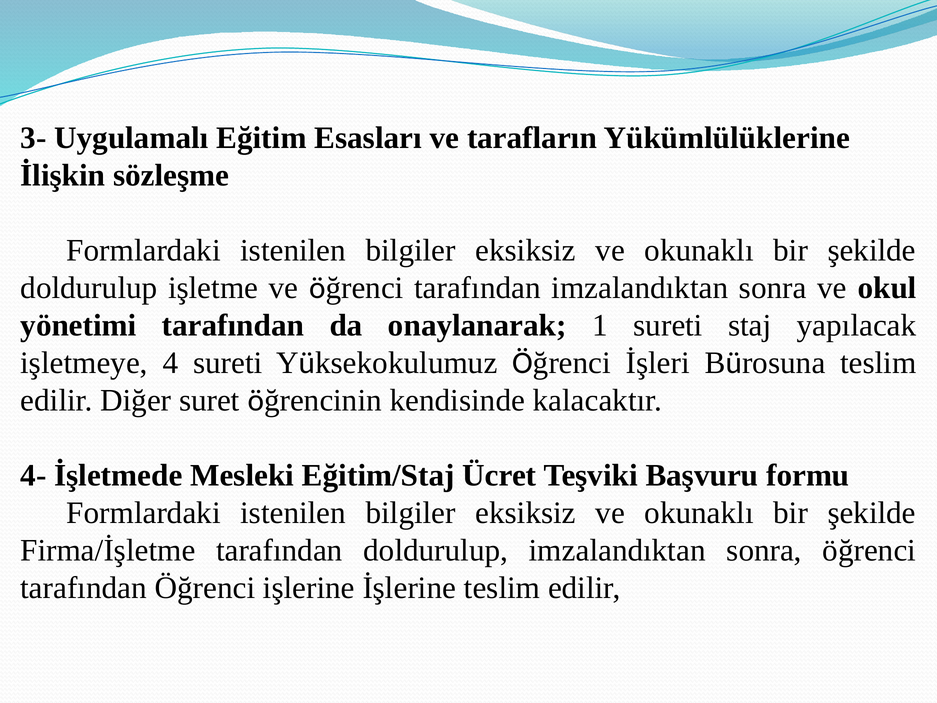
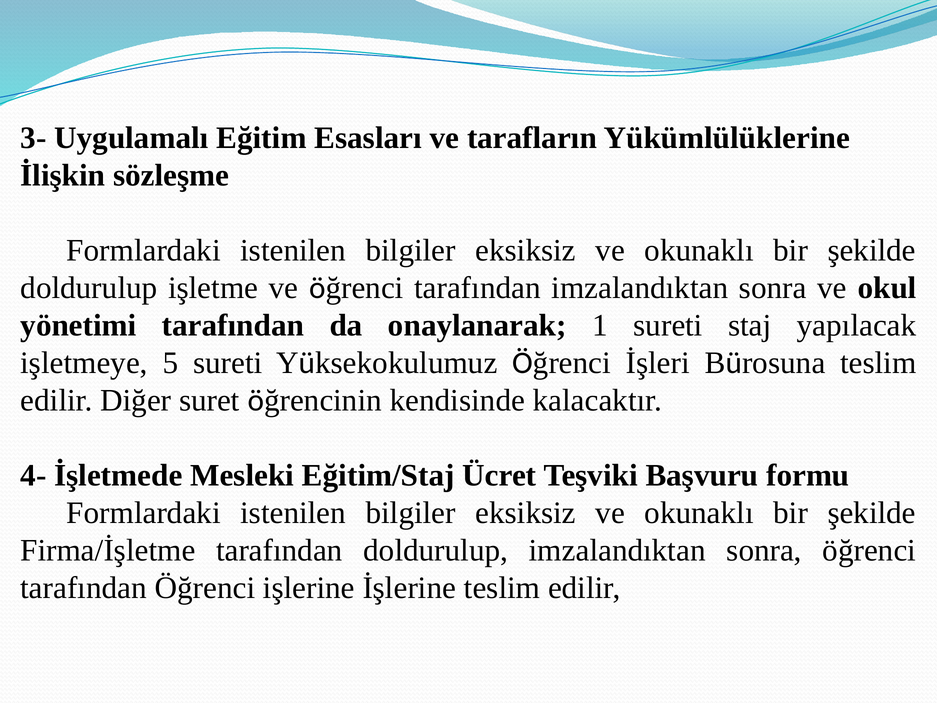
4: 4 -> 5
